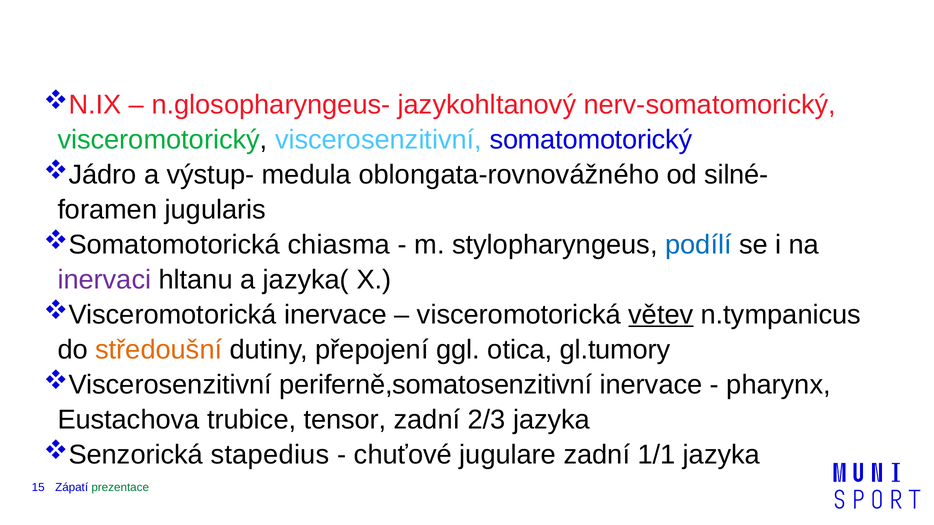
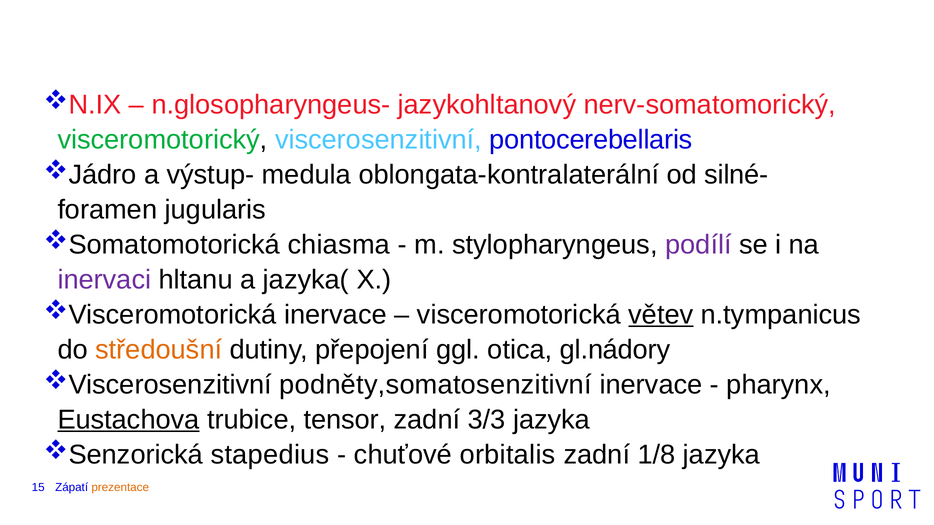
somatomotorický: somatomotorický -> pontocerebellaris
oblongata-rovnovážného: oblongata-rovnovážného -> oblongata-kontralaterální
podílí colour: blue -> purple
gl.tumory: gl.tumory -> gl.nádory
periferně,somatosenzitivní: periferně,somatosenzitivní -> podněty,somatosenzitivní
Eustachova underline: none -> present
2/3: 2/3 -> 3/3
jugulare: jugulare -> orbitalis
1/1: 1/1 -> 1/8
prezentace colour: green -> orange
